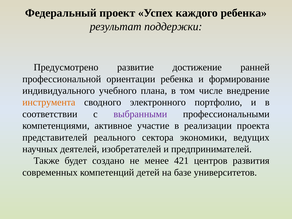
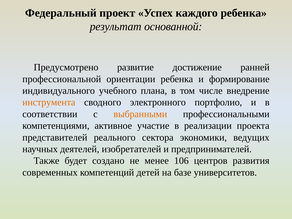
поддержки: поддержки -> основанной
выбранными colour: purple -> orange
421: 421 -> 106
